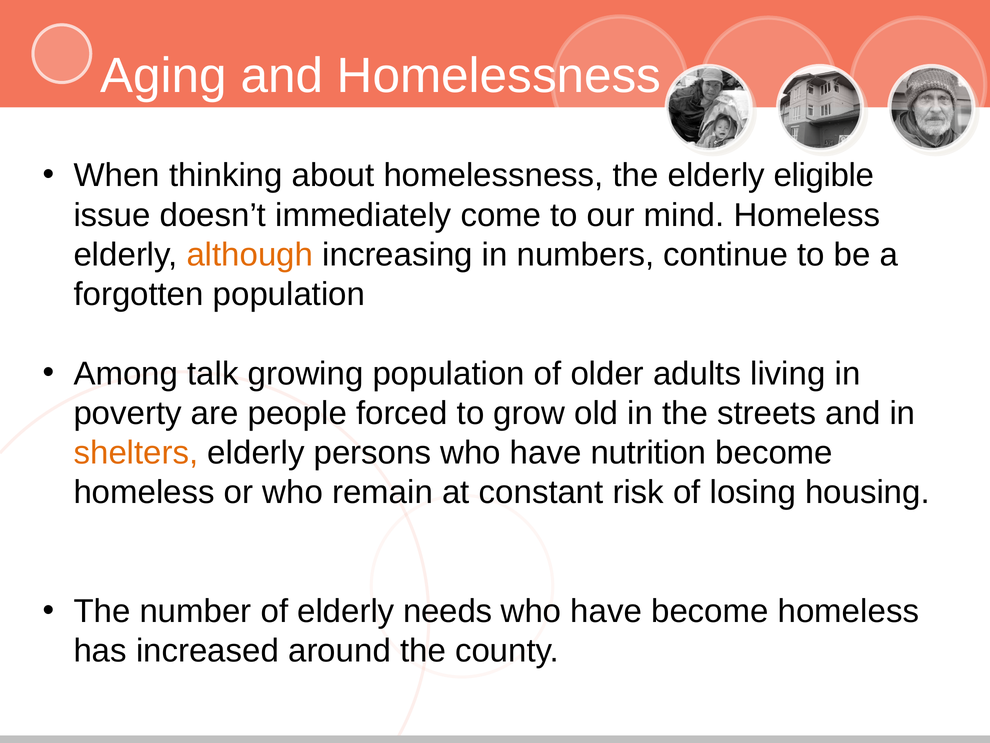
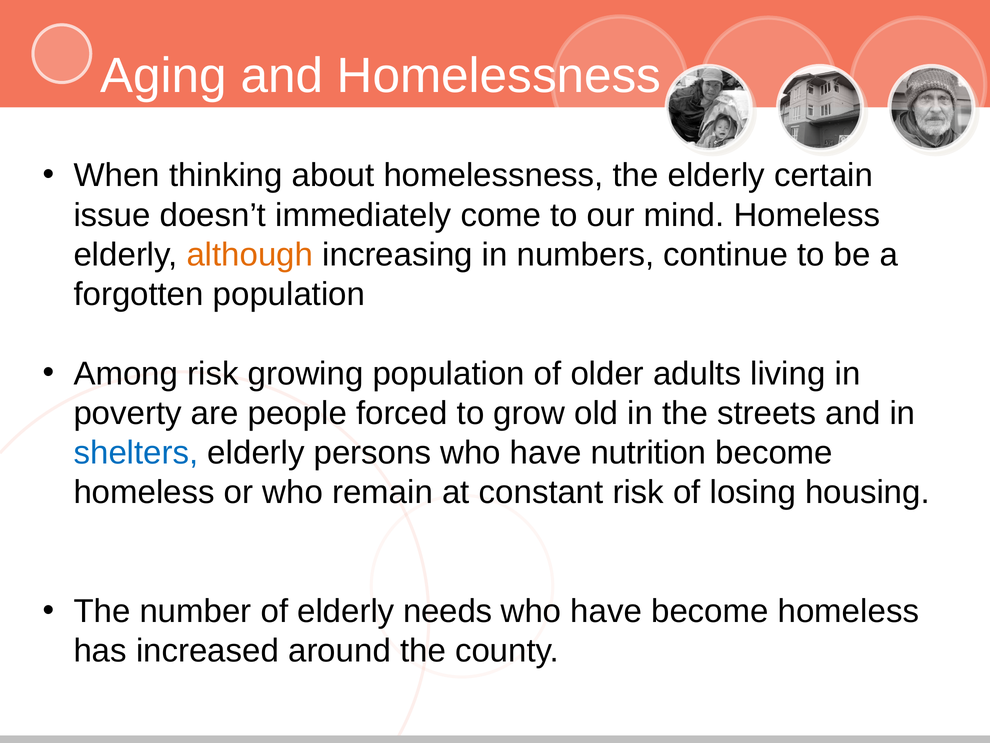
eligible: eligible -> certain
Among talk: talk -> risk
shelters colour: orange -> blue
